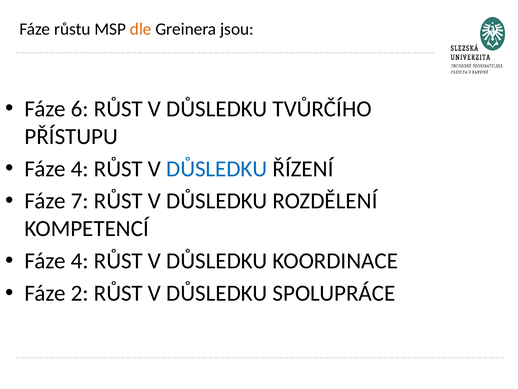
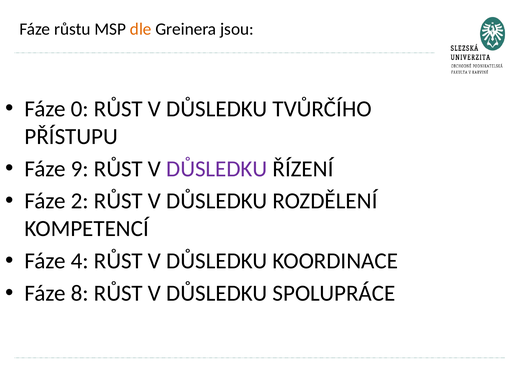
6: 6 -> 0
4 at (80, 169): 4 -> 9
DŮSLEDKU at (217, 169) colour: blue -> purple
7: 7 -> 2
2: 2 -> 8
